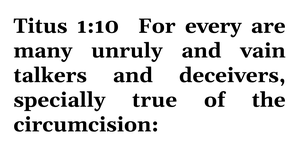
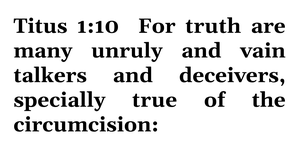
every: every -> truth
